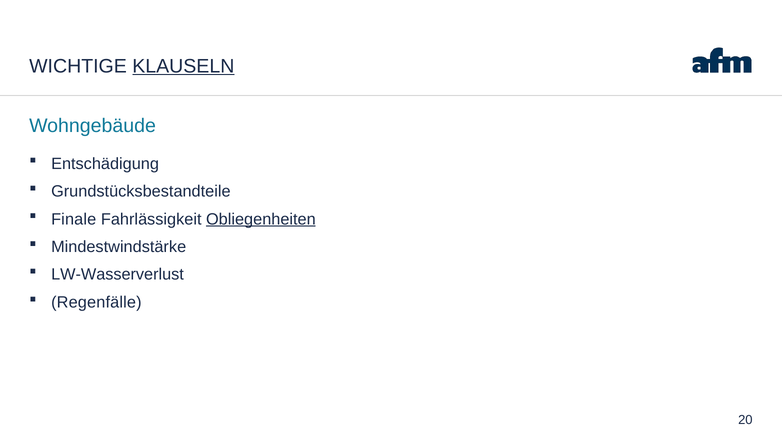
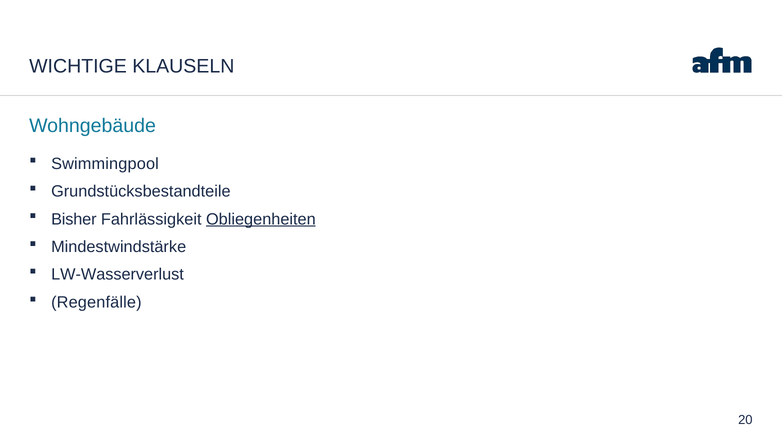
KLAUSELN underline: present -> none
Entschädigung: Entschädigung -> Swimmingpool
Finale: Finale -> Bisher
